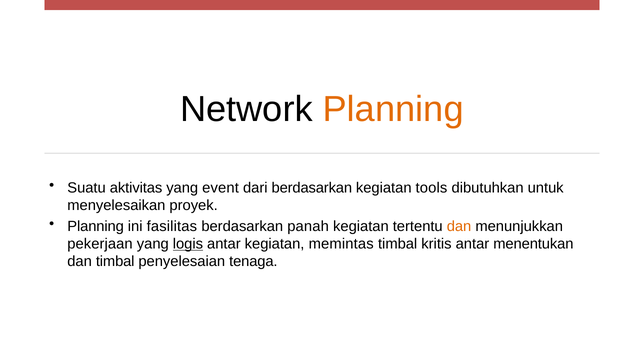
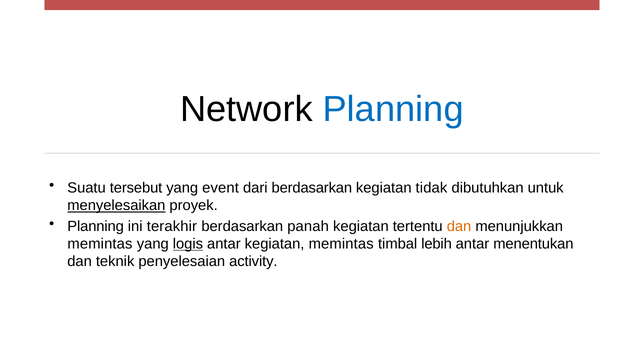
Planning at (393, 109) colour: orange -> blue
aktivitas: aktivitas -> tersebut
tools: tools -> tidak
menyelesaikan underline: none -> present
fasilitas: fasilitas -> terakhir
pekerjaan at (100, 244): pekerjaan -> memintas
kritis: kritis -> lebih
dan timbal: timbal -> teknik
tenaga: tenaga -> activity
